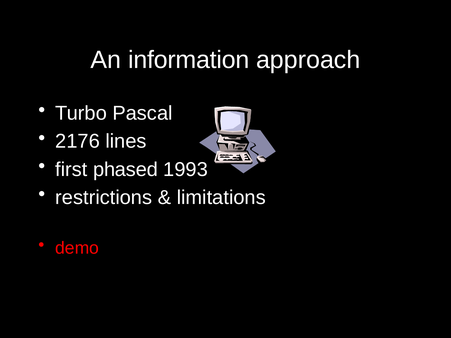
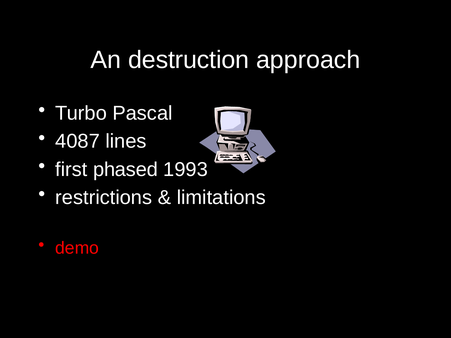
information: information -> destruction
2176: 2176 -> 4087
